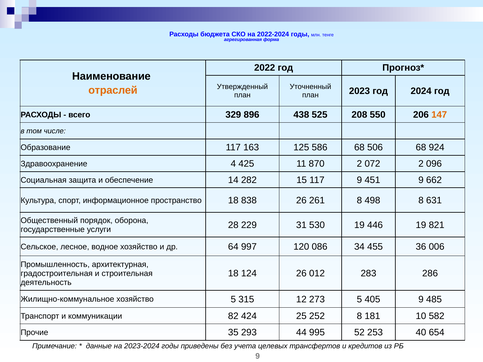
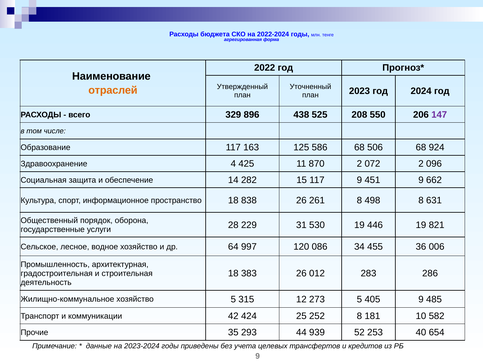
147 colour: orange -> purple
124: 124 -> 383
82: 82 -> 42
995: 995 -> 939
